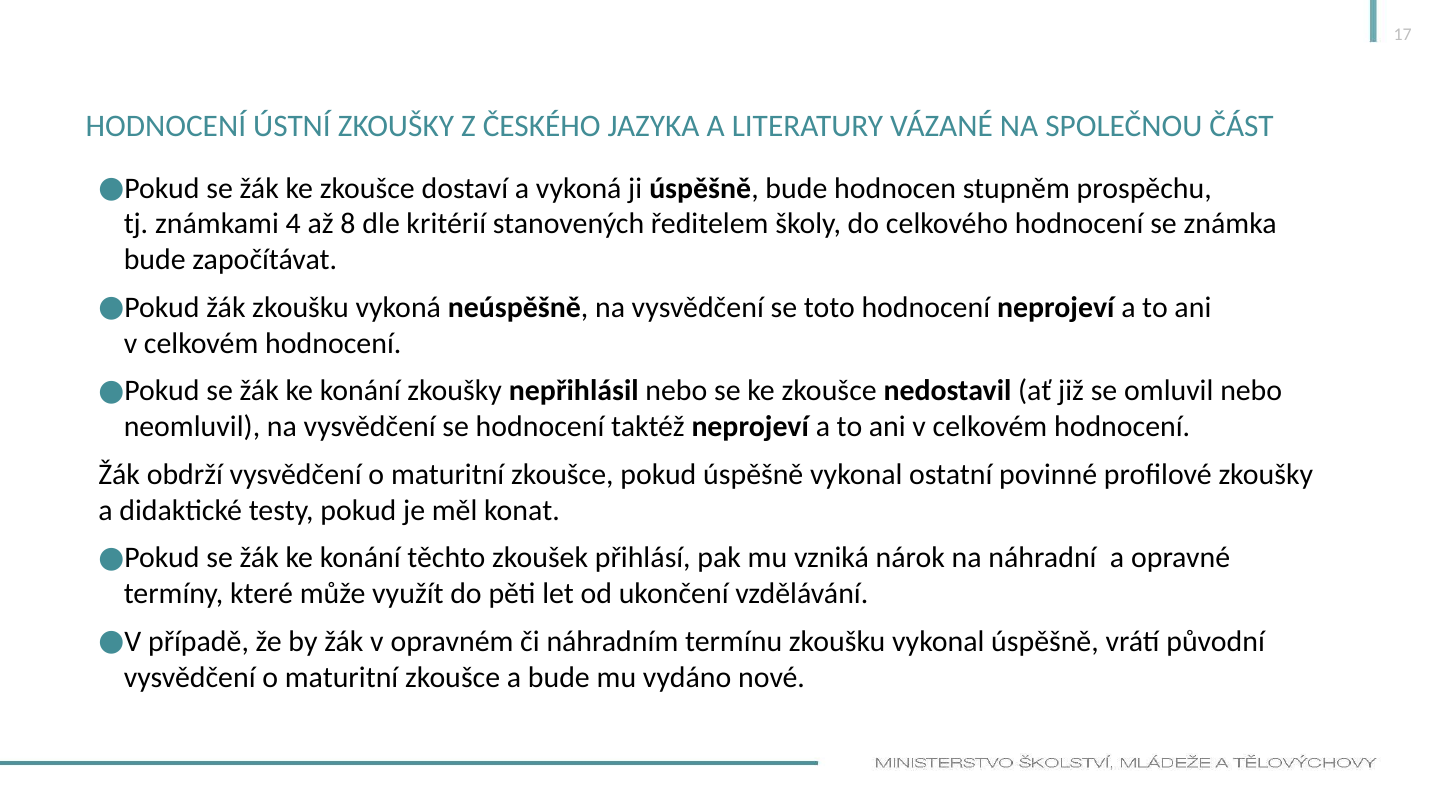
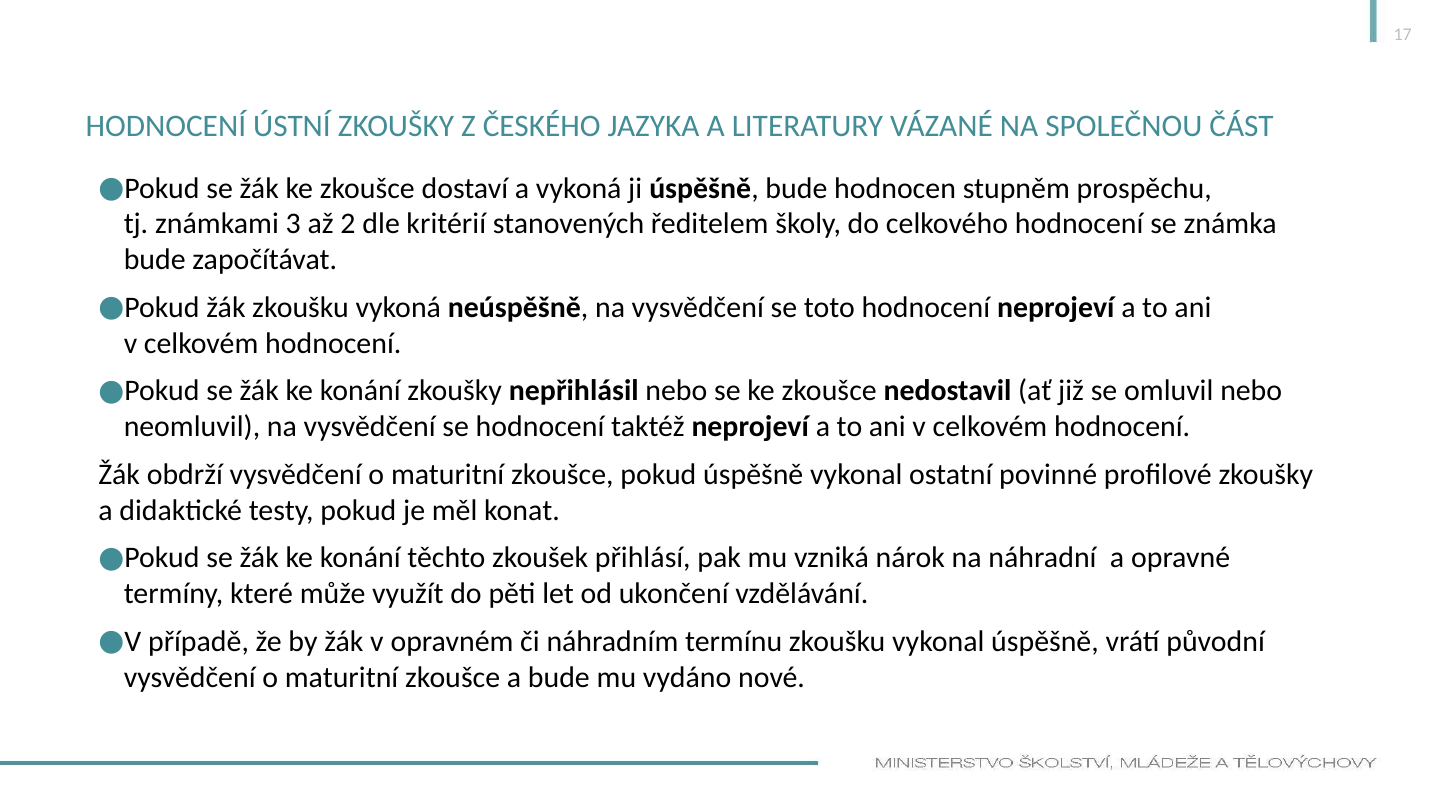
4: 4 -> 3
8: 8 -> 2
